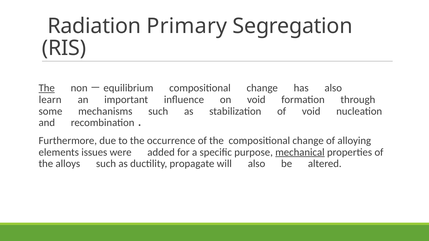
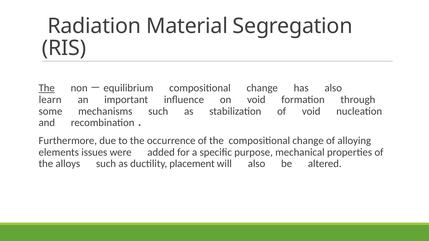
Primary: Primary -> Material
mechanical underline: present -> none
propagate: propagate -> placement
